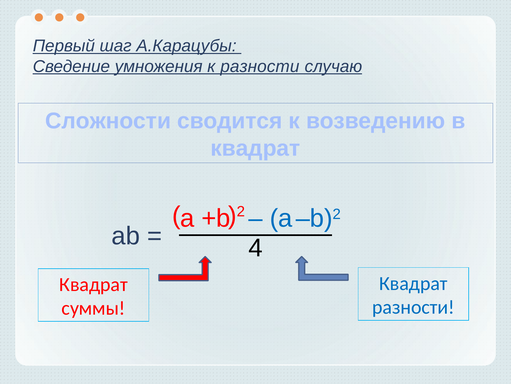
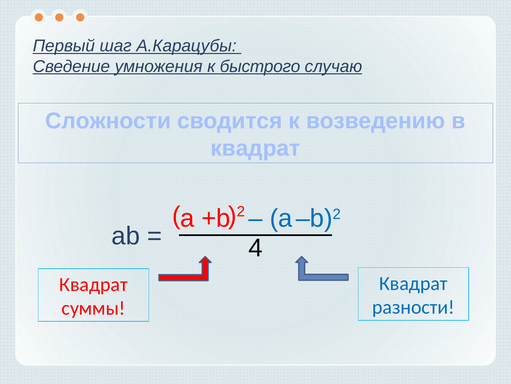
к разности: разности -> быстрого
